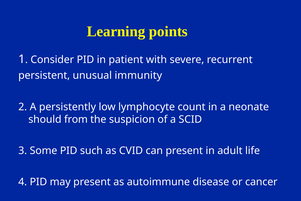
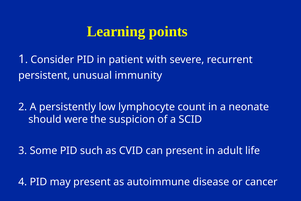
from: from -> were
